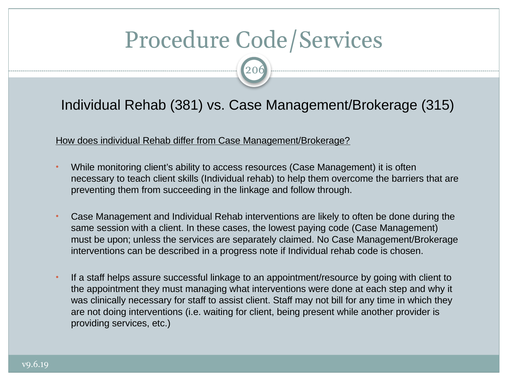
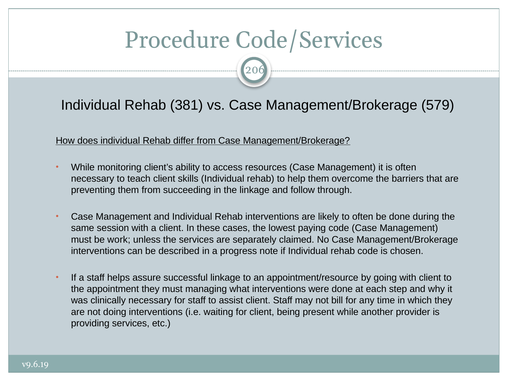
315: 315 -> 579
upon: upon -> work
